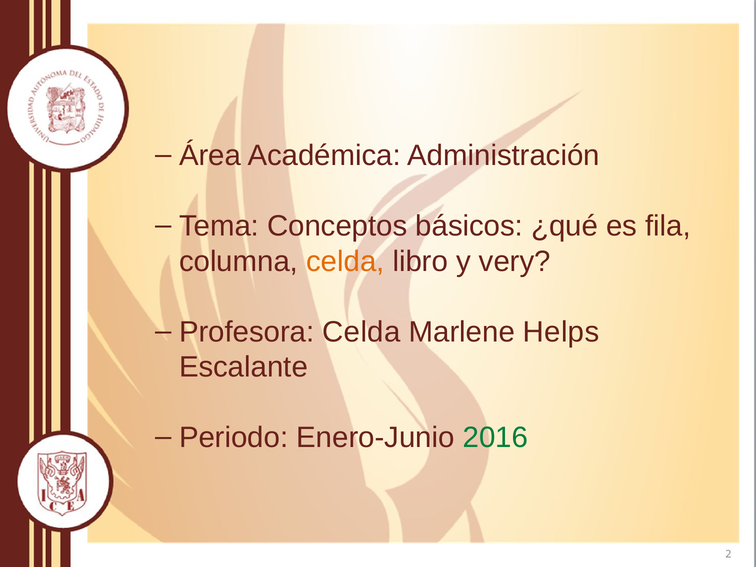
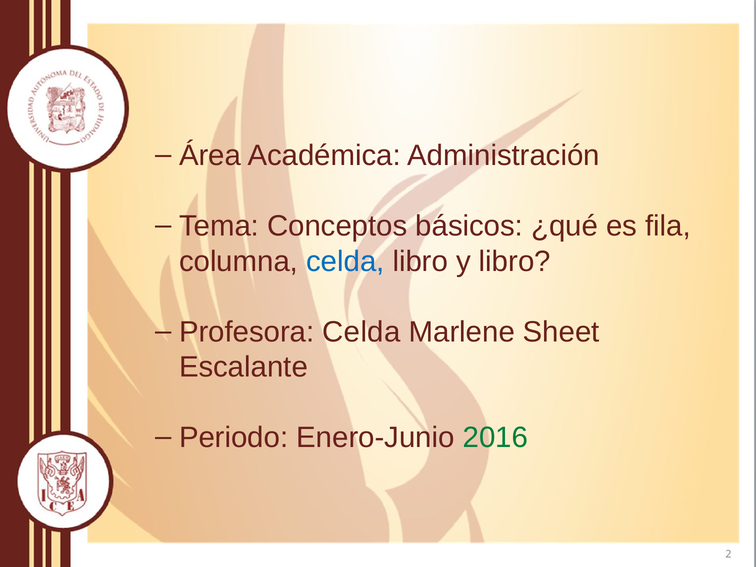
celda at (345, 261) colour: orange -> blue
y very: very -> libro
Helps: Helps -> Sheet
